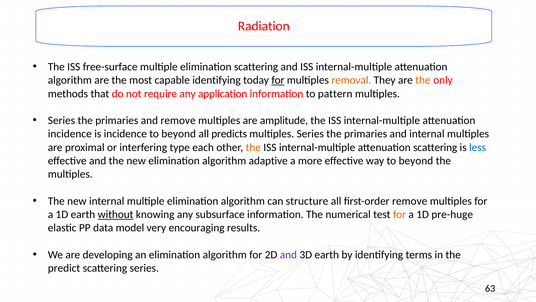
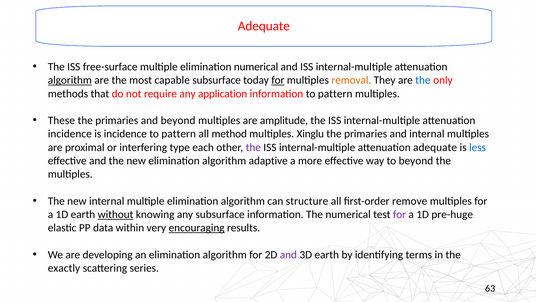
Radiation at (264, 26): Radiation -> Adequate
elimination scattering: scattering -> numerical
algorithm at (70, 80) underline: none -> present
capable identifying: identifying -> subsurface
the at (423, 80) colour: orange -> blue
Series at (61, 120): Series -> These
and remove: remove -> beyond
beyond at (179, 134): beyond -> pattern
predicts: predicts -> method
multiples Series: Series -> Xinglu
the at (253, 147) colour: orange -> purple
attenuation scattering: scattering -> adequate
for at (399, 214) colour: orange -> purple
model: model -> within
encouraging underline: none -> present
predict: predict -> exactly
